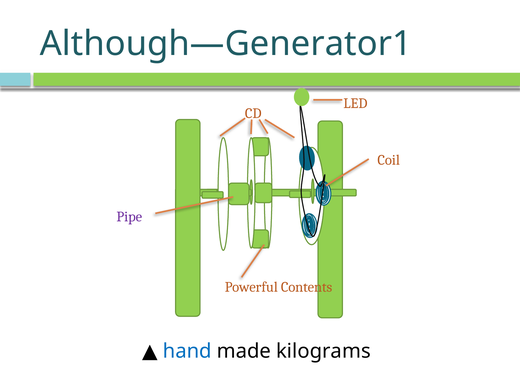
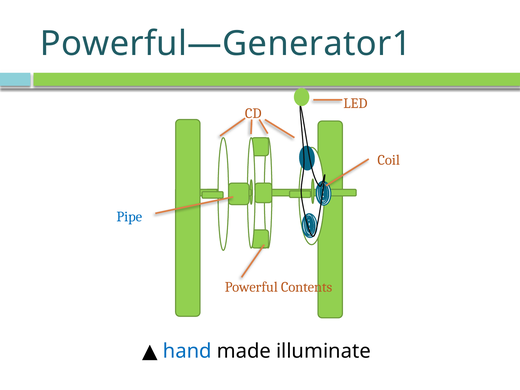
Although—Generator1: Although—Generator1 -> Powerful—Generator1
Pipe colour: purple -> blue
kilograms: kilograms -> illuminate
